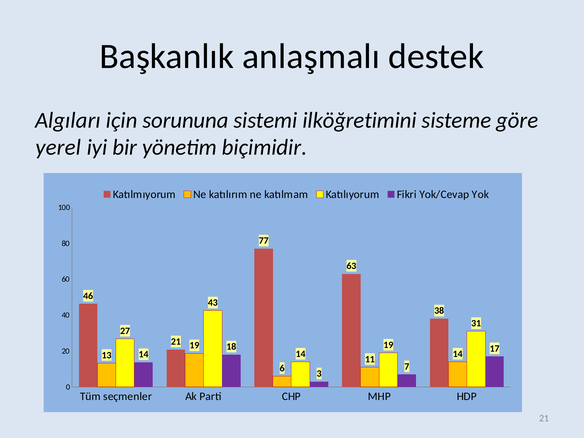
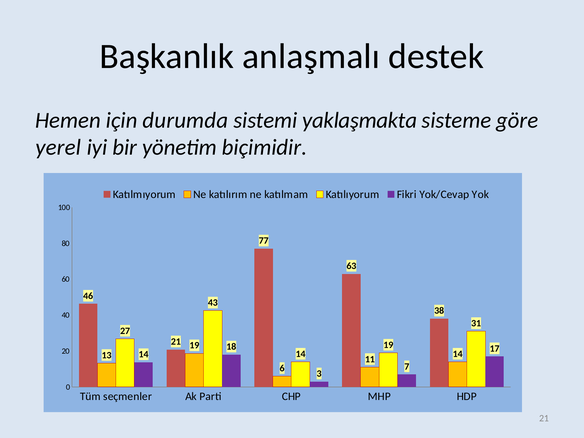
Algıları: Algıları -> Hemen
sorununa: sorununa -> durumda
ilköğretimini: ilköğretimini -> yaklaşmakta
